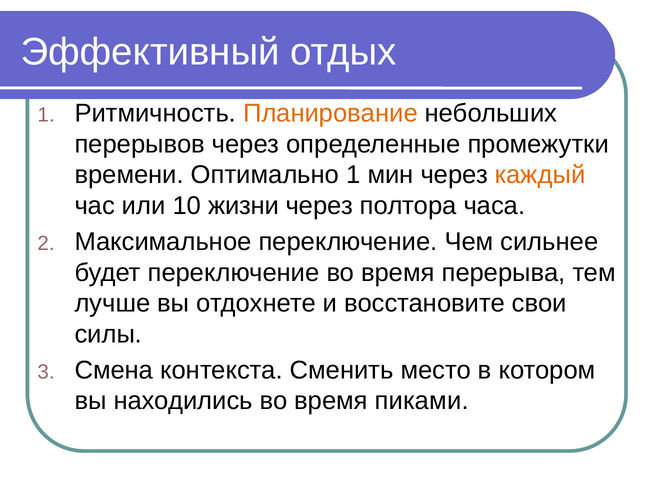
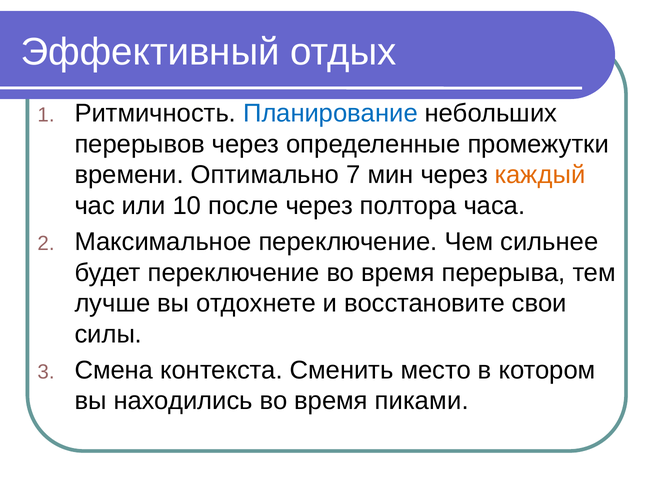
Планирование colour: orange -> blue
Оптимально 1: 1 -> 7
жизни: жизни -> после
